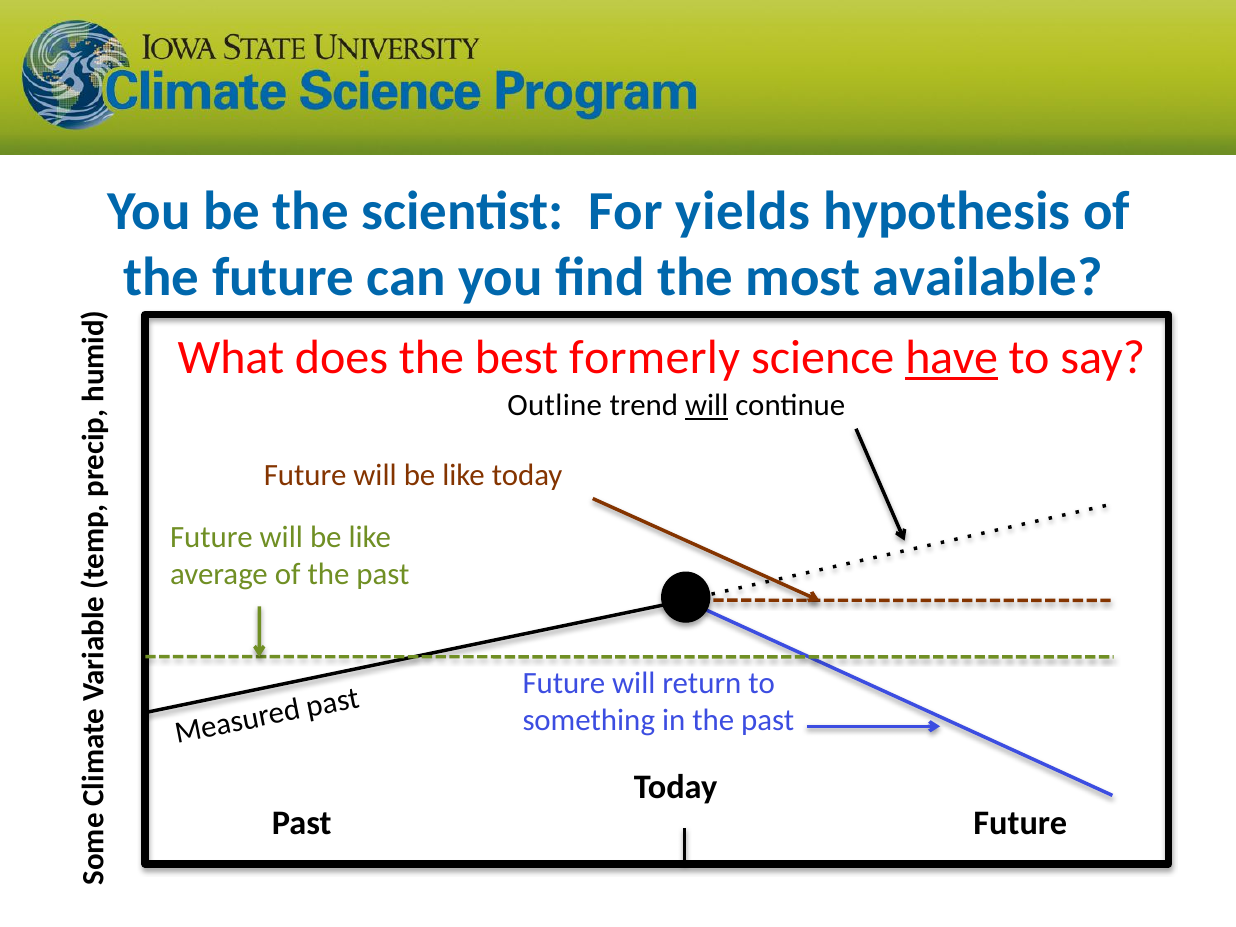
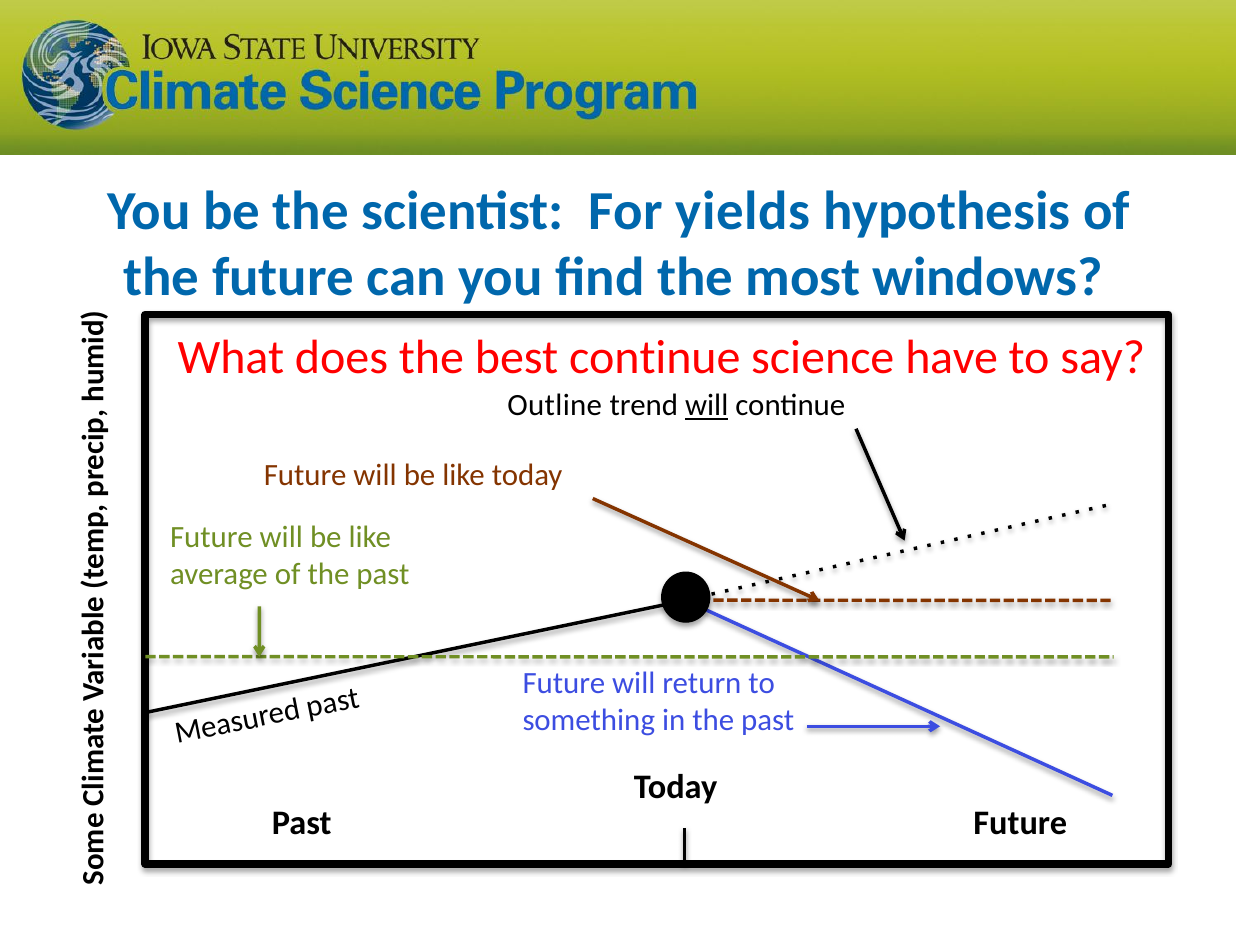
available: available -> windows
best formerly: formerly -> continue
have underline: present -> none
